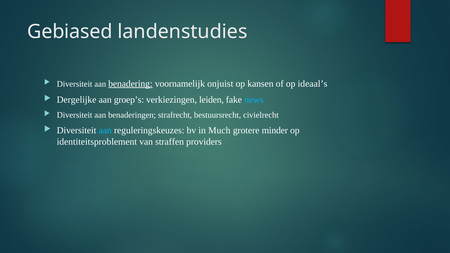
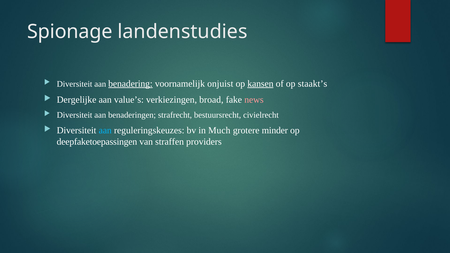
Gebiased: Gebiased -> Spionage
kansen underline: none -> present
ideaal’s: ideaal’s -> staakt’s
groep’s: groep’s -> value’s
leiden: leiden -> broad
news colour: light blue -> pink
identiteitsproblement: identiteitsproblement -> deepfaketoepassingen
